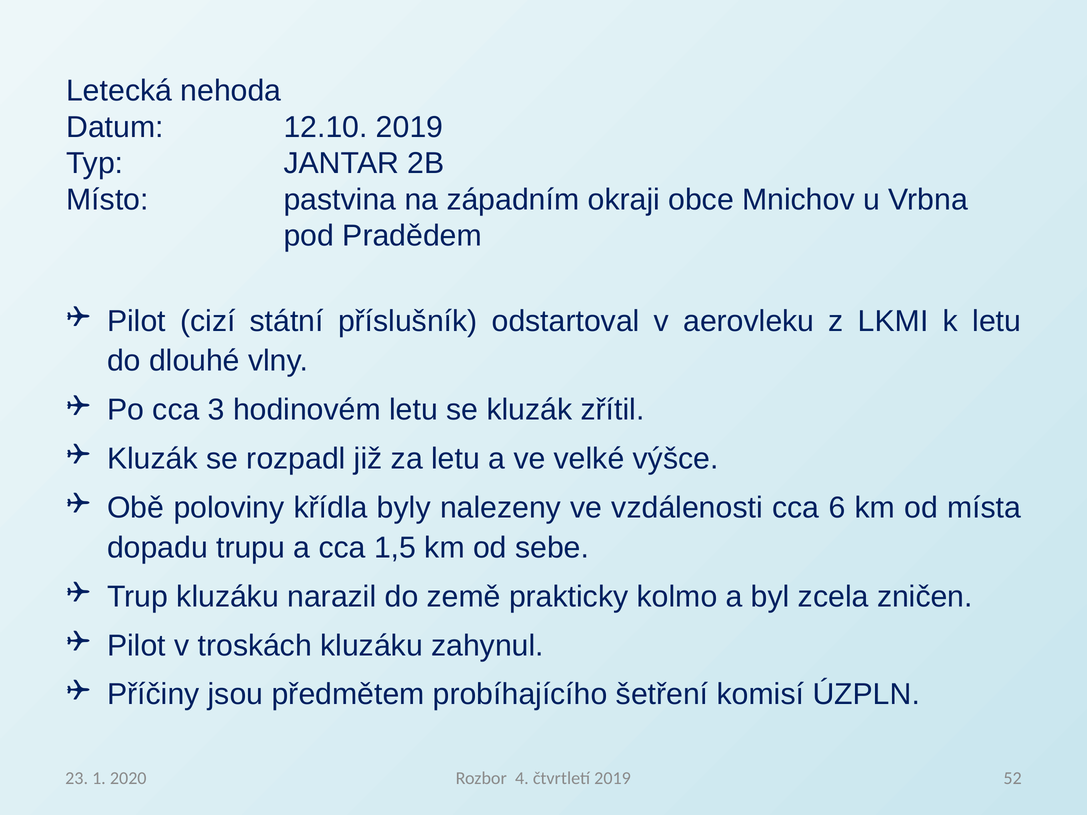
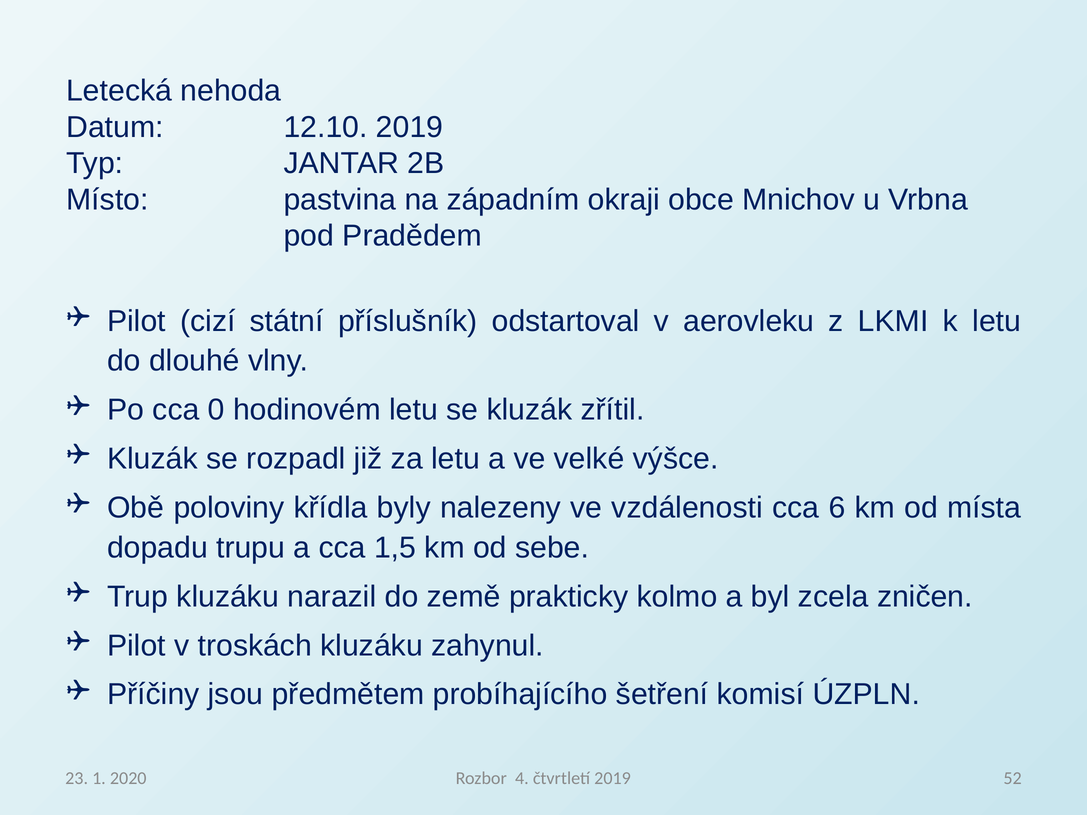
3: 3 -> 0
